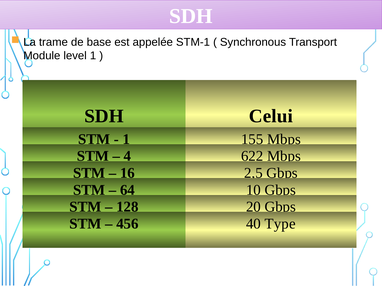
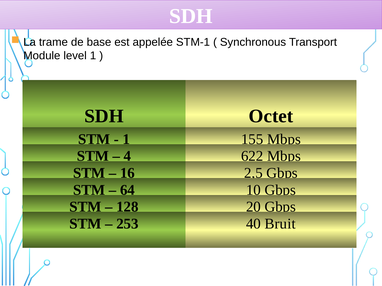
Celui: Celui -> Octet
456: 456 -> 253
Type: Type -> Bruit
